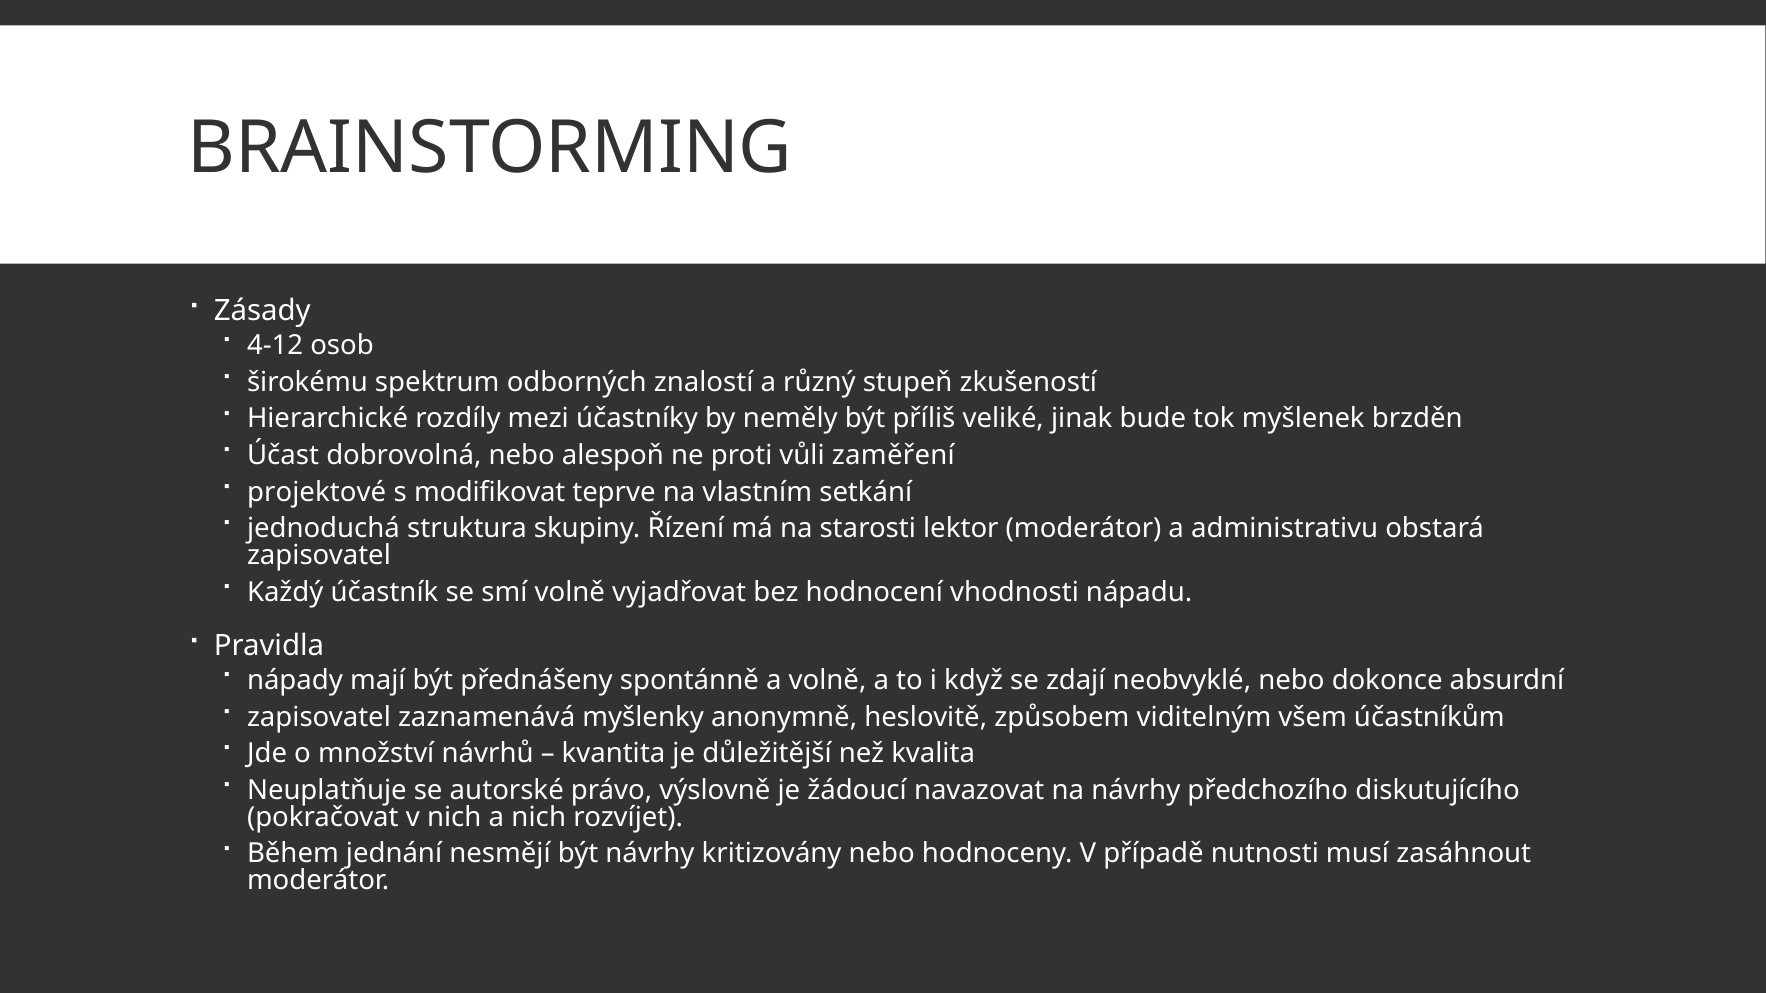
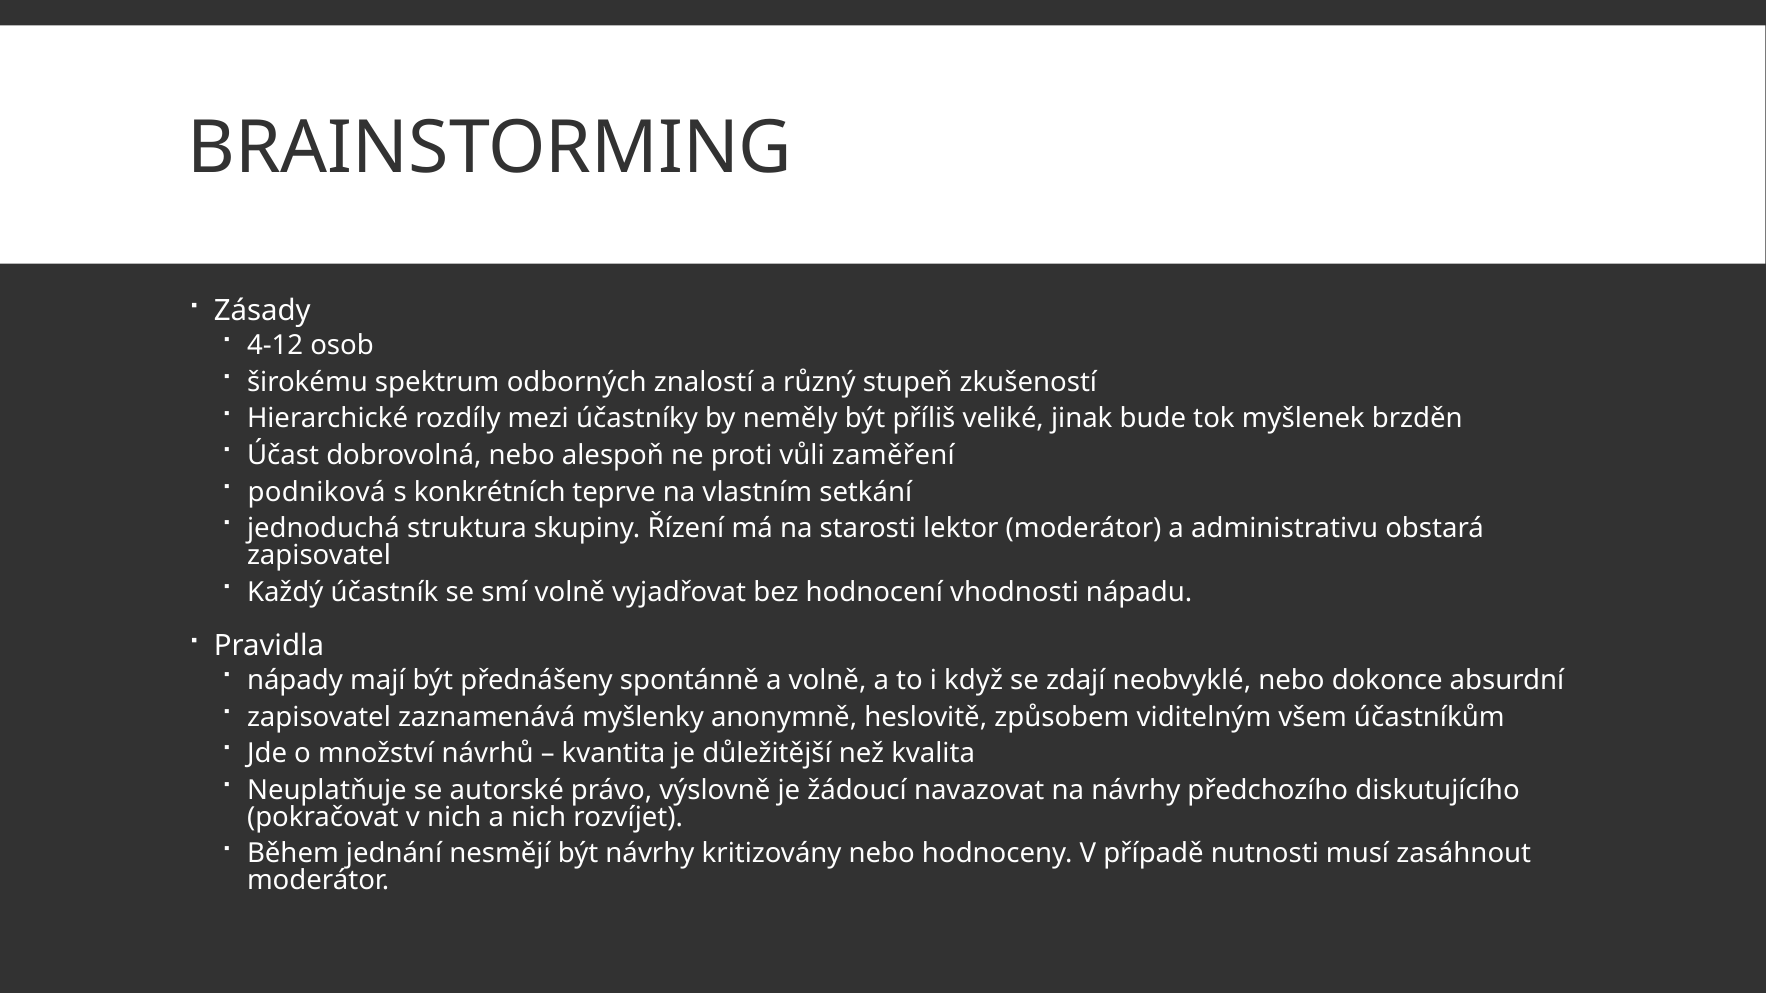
projektové: projektové -> podniková
modifikovat: modifikovat -> konkrétních
